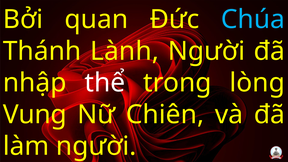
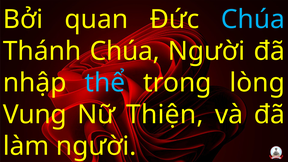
Thánh Lành: Lành -> Chúa
thể colour: white -> light blue
Chiên: Chiên -> Thiện
